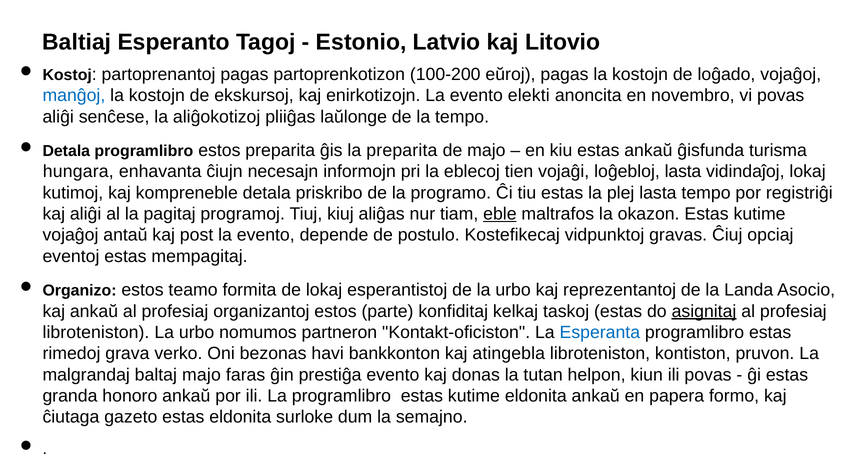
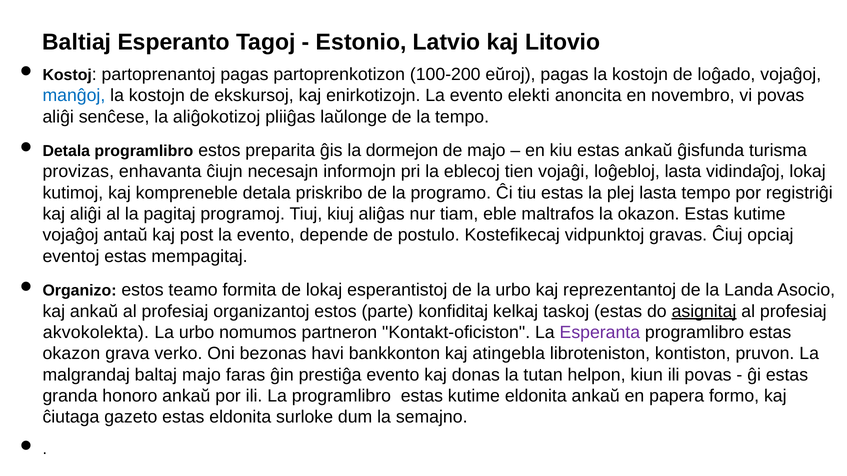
la preparita: preparita -> dormejon
hungara: hungara -> provizas
eble underline: present -> none
libroteniston at (96, 333): libroteniston -> akvokolekta
Esperanta colour: blue -> purple
rimedoj at (71, 354): rimedoj -> okazon
